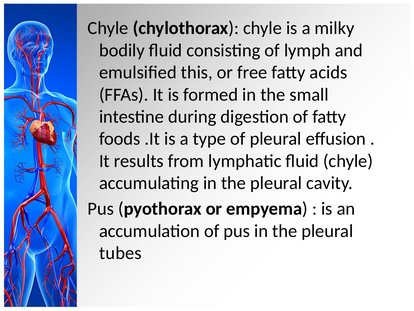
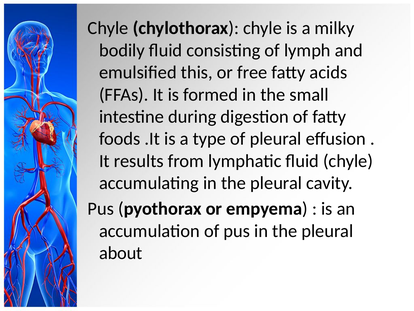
tubes: tubes -> about
